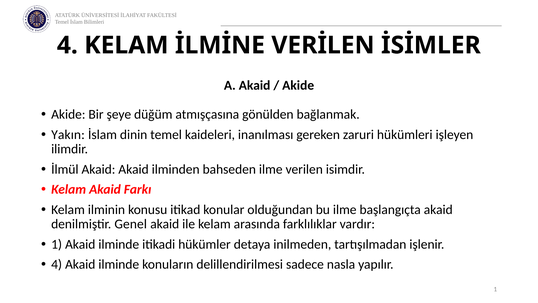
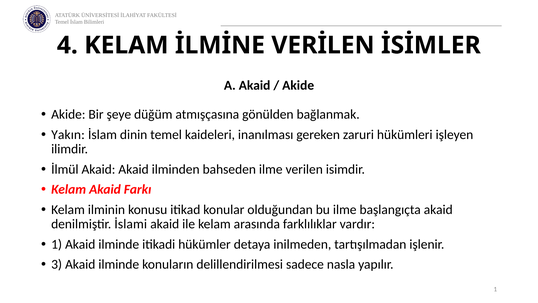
Genel: Genel -> İslami
4 at (57, 264): 4 -> 3
